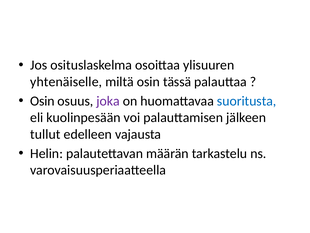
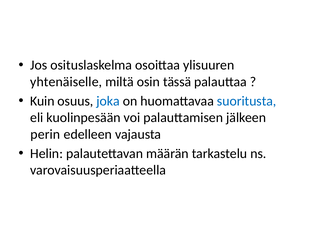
Osin at (42, 101): Osin -> Kuin
joka colour: purple -> blue
tullut: tullut -> perin
